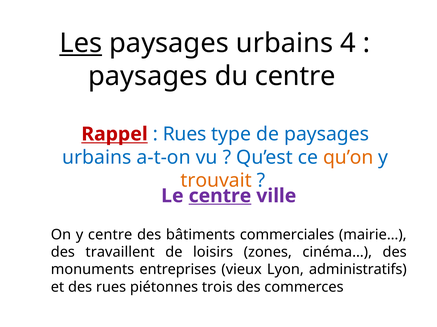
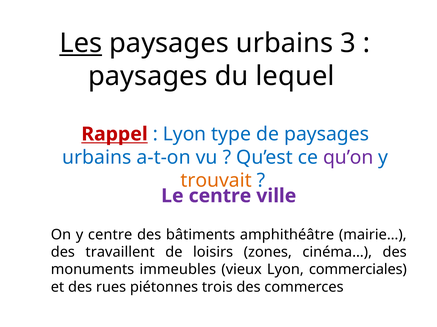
4: 4 -> 3
du centre: centre -> lequel
Rues at (185, 134): Rues -> Lyon
qu’on colour: orange -> purple
centre at (220, 196) underline: present -> none
commerciales: commerciales -> amphithéâtre
entreprises: entreprises -> immeubles
administratifs: administratifs -> commerciales
